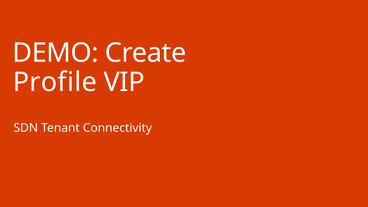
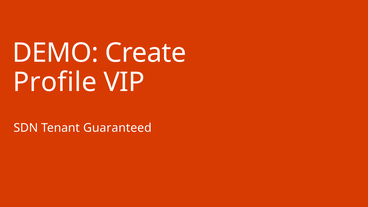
Connectivity: Connectivity -> Guaranteed
